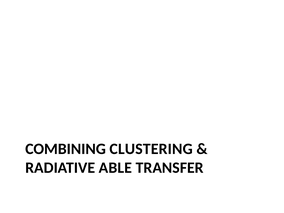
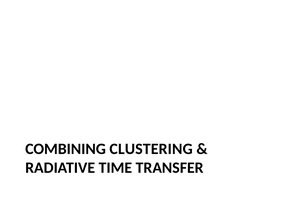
ABLE: ABLE -> TIME
